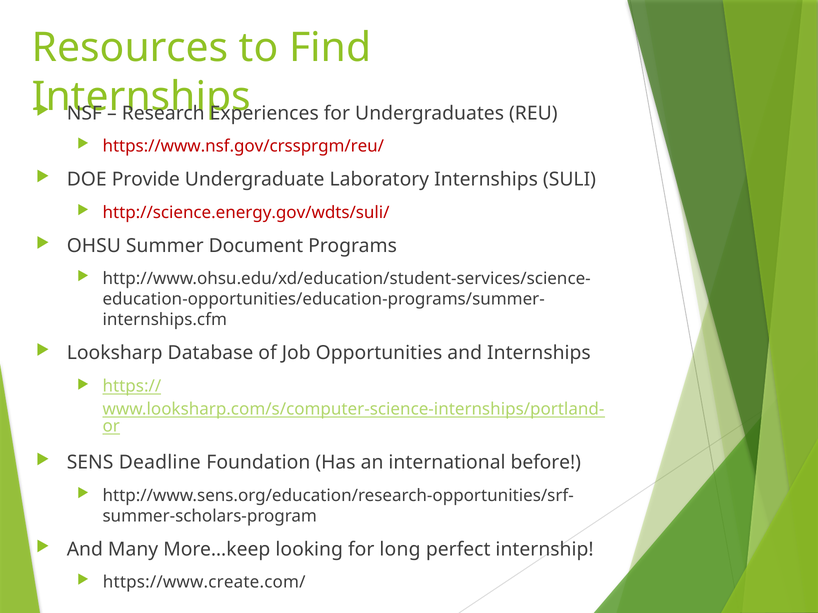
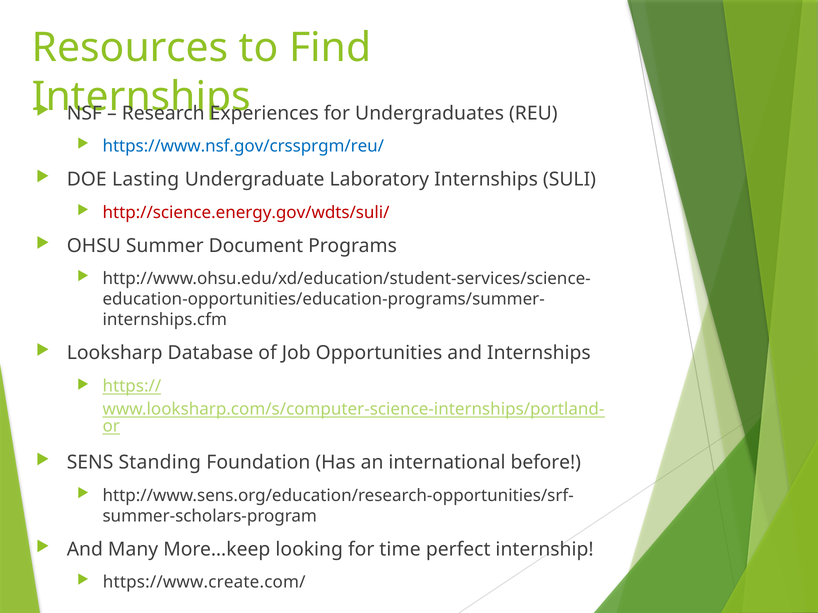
https://www.nsf.gov/crssprgm/reu/ colour: red -> blue
Provide: Provide -> Lasting
Deadline: Deadline -> Standing
long: long -> time
